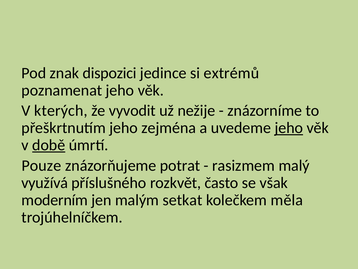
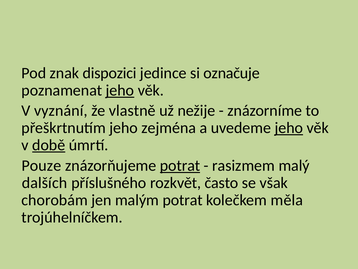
extrémů: extrémů -> označuje
jeho at (120, 90) underline: none -> present
kterých: kterých -> vyznání
vyvodit: vyvodit -> vlastně
potrat at (180, 165) underline: none -> present
využívá: využívá -> dalších
moderním: moderním -> chorobám
malým setkat: setkat -> potrat
